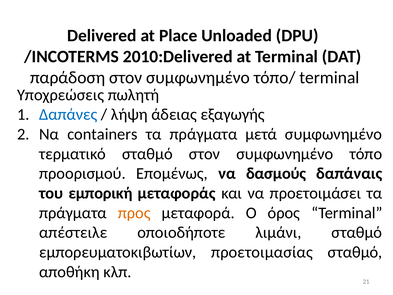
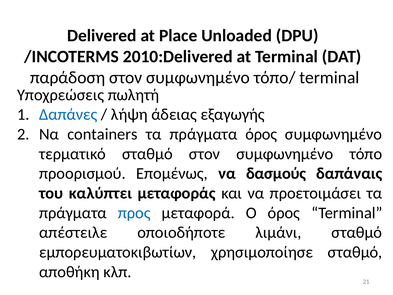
πράγματα μετά: μετά -> όρος
εμπορική: εμπορική -> καλύπτει
προς colour: orange -> blue
προετοιμασίας: προετοιμασίας -> χρησιμοποίησε
